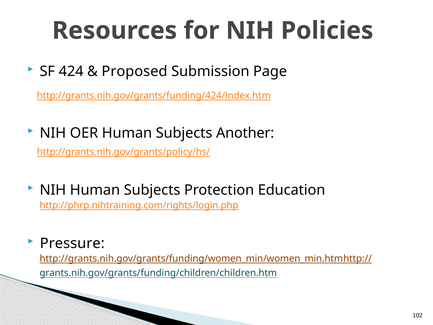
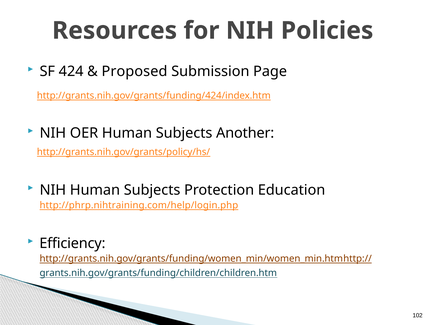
http://phrp.nihtraining.com/rights/login.php: http://phrp.nihtraining.com/rights/login.php -> http://phrp.nihtraining.com/help/login.php
Pressure: Pressure -> Efficiency
